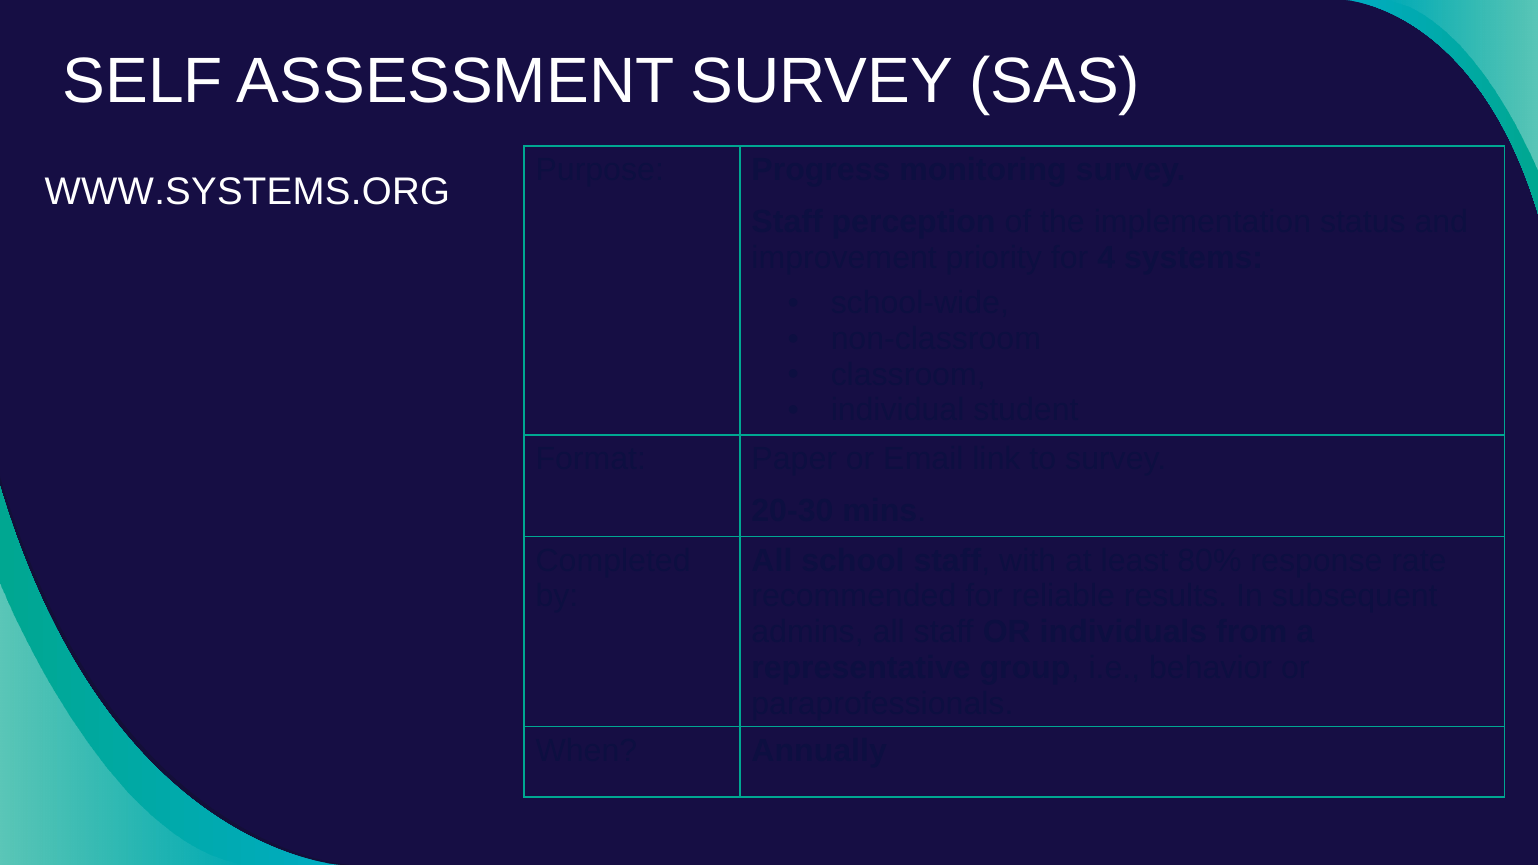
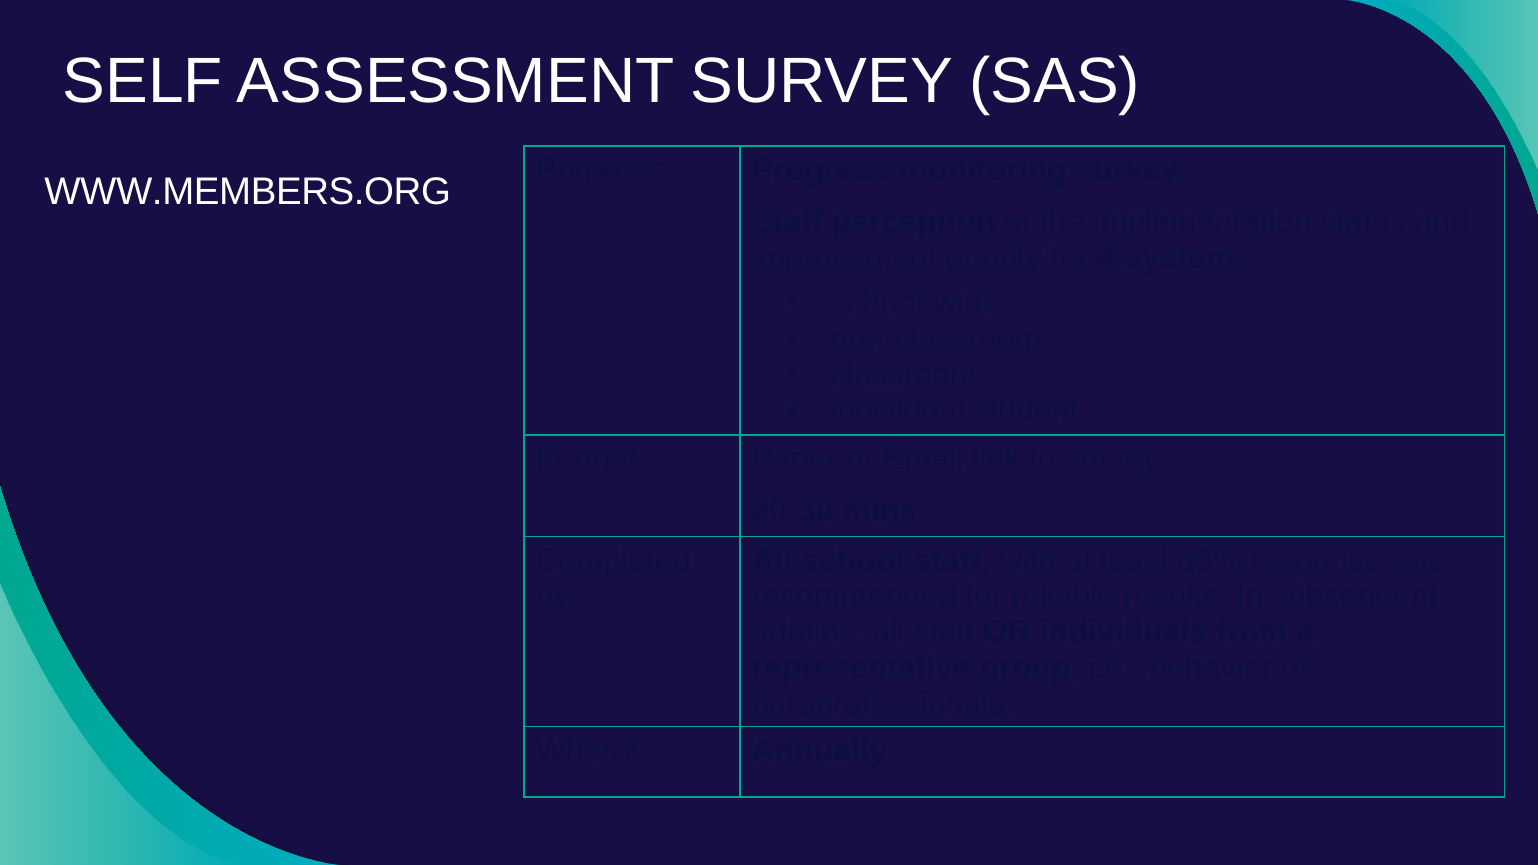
WWW.SYSTEMS.ORG: WWW.SYSTEMS.ORG -> WWW.MEMBERS.ORG
